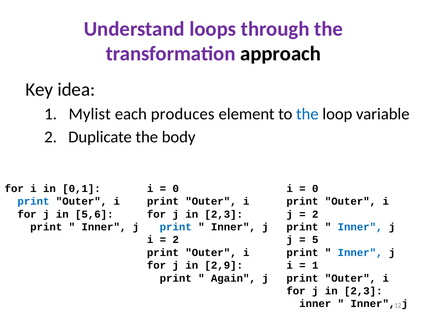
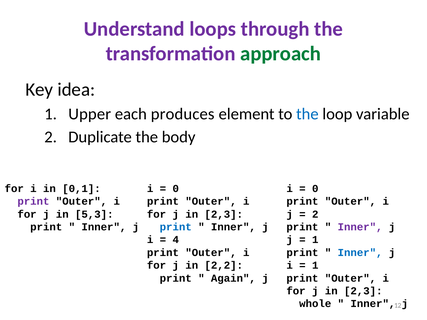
approach colour: black -> green
Mylist: Mylist -> Upper
print at (33, 202) colour: blue -> purple
5,6: 5,6 -> 5,3
Inner at (360, 227) colour: blue -> purple
2 at (176, 240): 2 -> 4
5 at (315, 240): 5 -> 1
2,9: 2,9 -> 2,2
inner at (315, 304): inner -> whole
